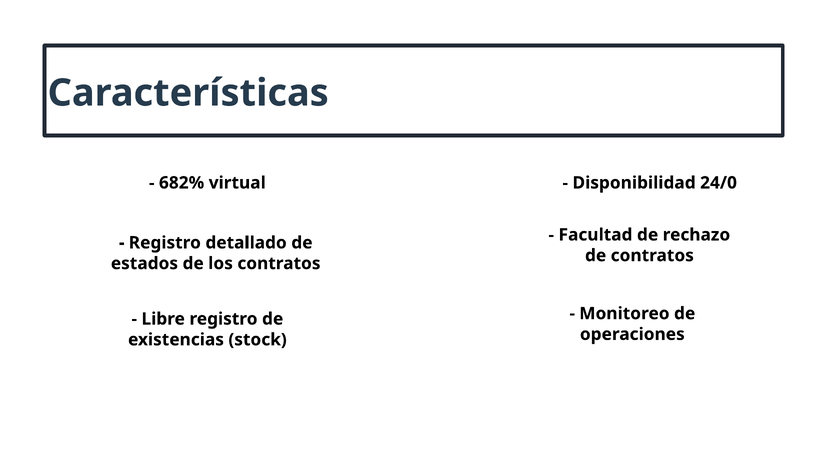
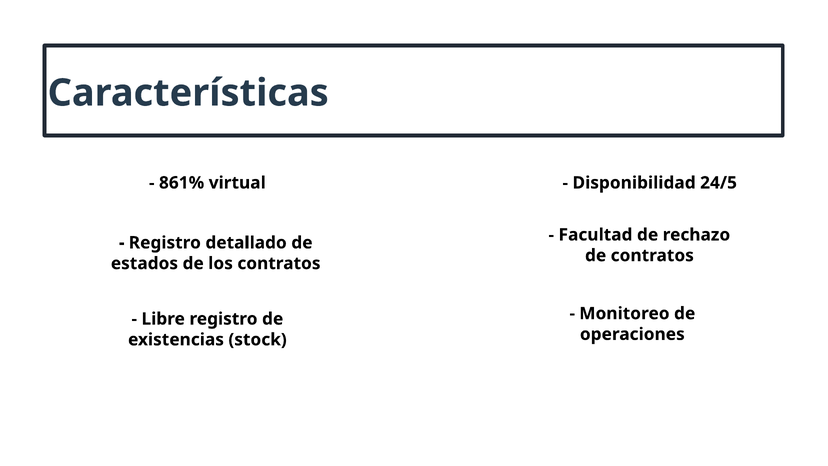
682%: 682% -> 861%
24/0: 24/0 -> 24/5
